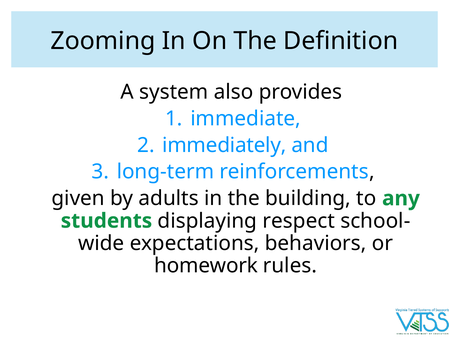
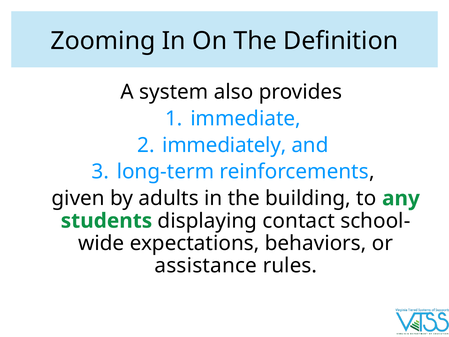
respect: respect -> contact
homework: homework -> assistance
